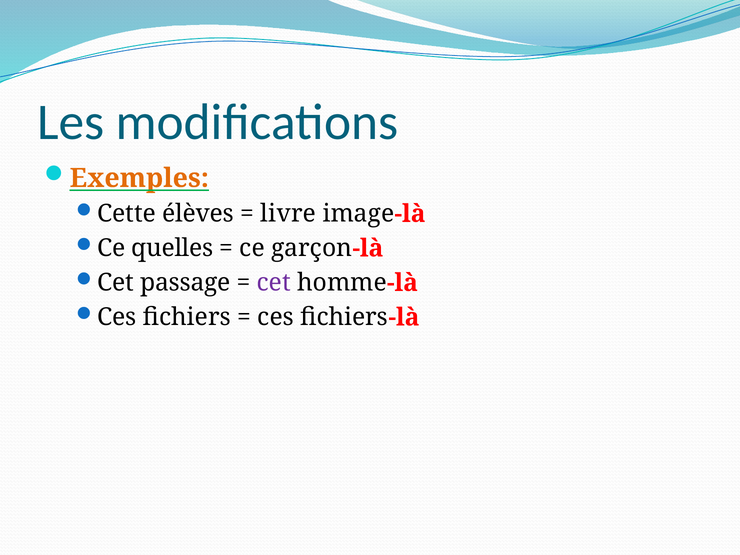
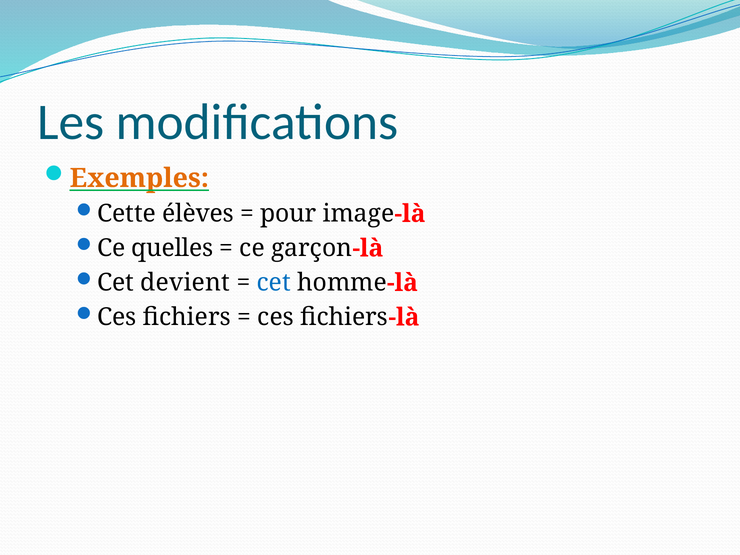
livre: livre -> pour
passage: passage -> devient
cet at (274, 283) colour: purple -> blue
